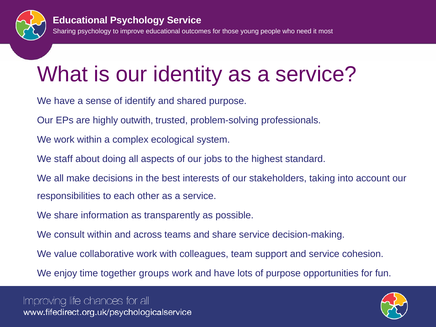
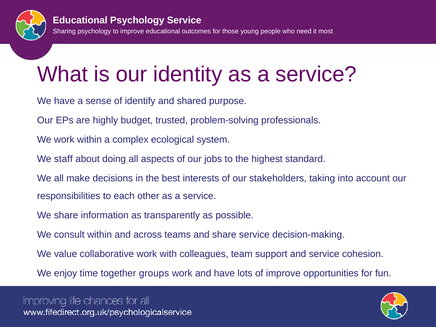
outwith: outwith -> budget
of purpose: purpose -> improve
